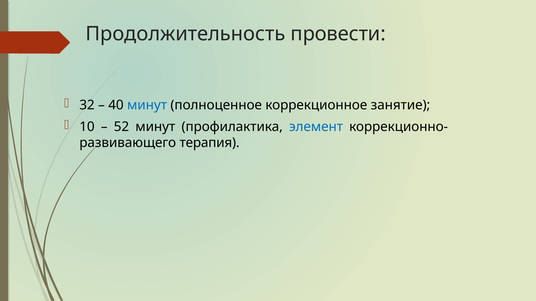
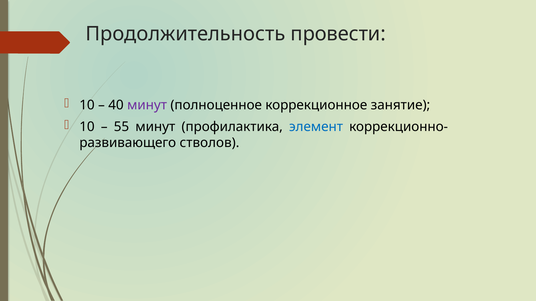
32 at (87, 105): 32 -> 10
минут at (147, 105) colour: blue -> purple
52: 52 -> 55
терапия: терапия -> стволов
